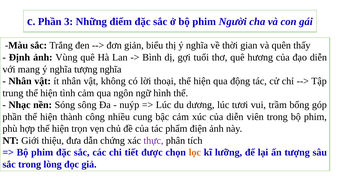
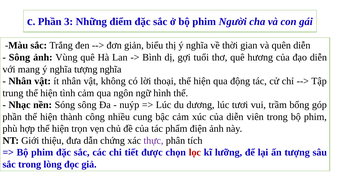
quên thấy: thấy -> diễn
Định at (19, 57): Định -> Sông
lọc colour: orange -> red
